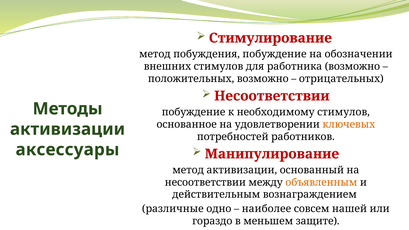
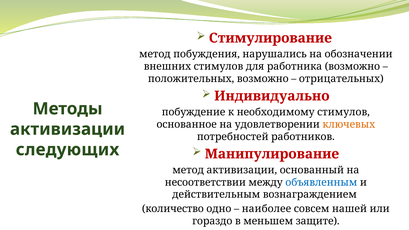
побуждения побуждение: побуждение -> нарушались
Несоответствии at (272, 96): Несоответствии -> Индивидуально
аксессуары: аксессуары -> следующих
объявленным colour: orange -> blue
различные: различные -> количество
